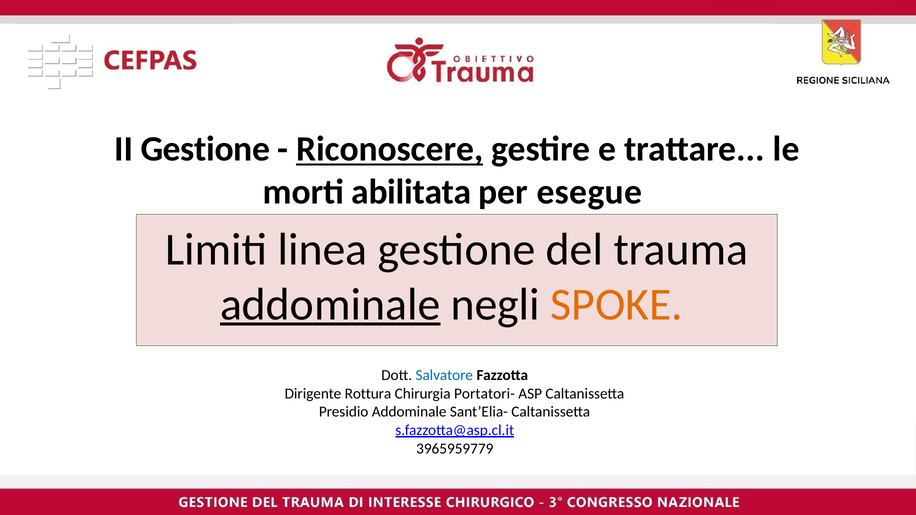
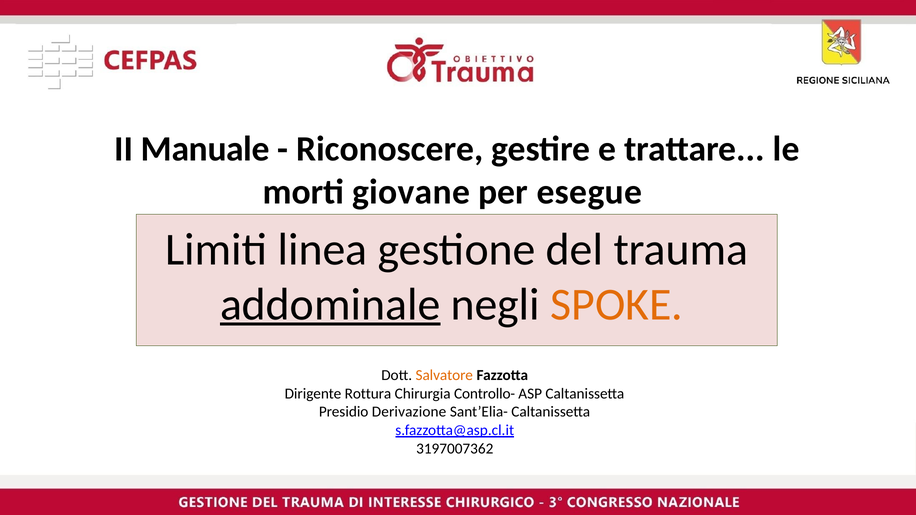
II Gestione: Gestione -> Manuale
Riconoscere underline: present -> none
abilitata: abilitata -> giovane
Salvatore colour: blue -> orange
Portatori-: Portatori- -> Controllo-
Presidio Addominale: Addominale -> Derivazione
3965959779: 3965959779 -> 3197007362
